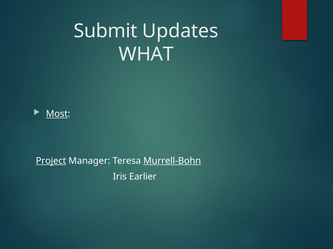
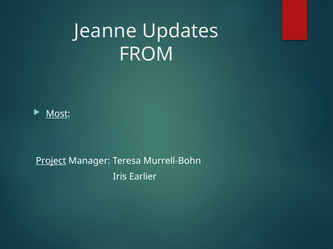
Submit: Submit -> Jeanne
WHAT: WHAT -> FROM
Murrell-Bohn underline: present -> none
